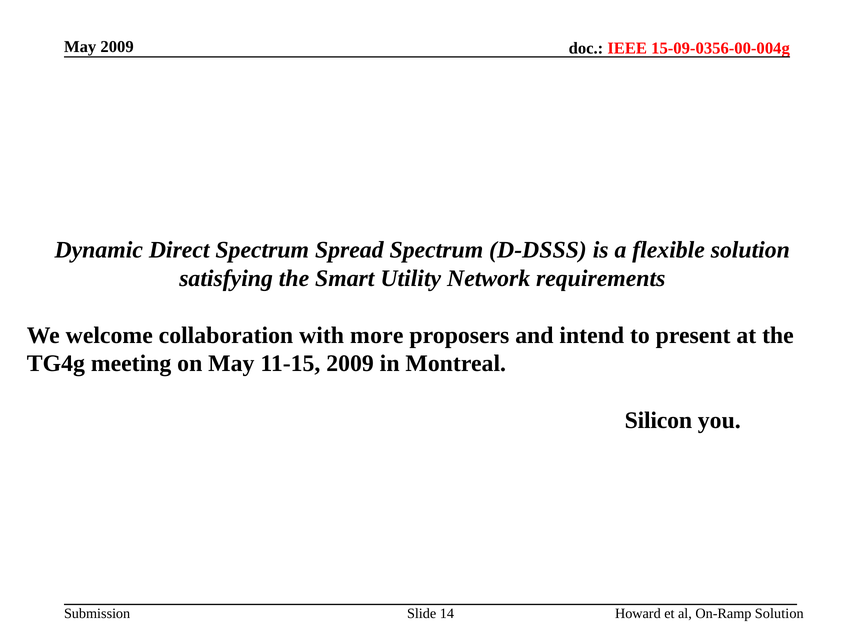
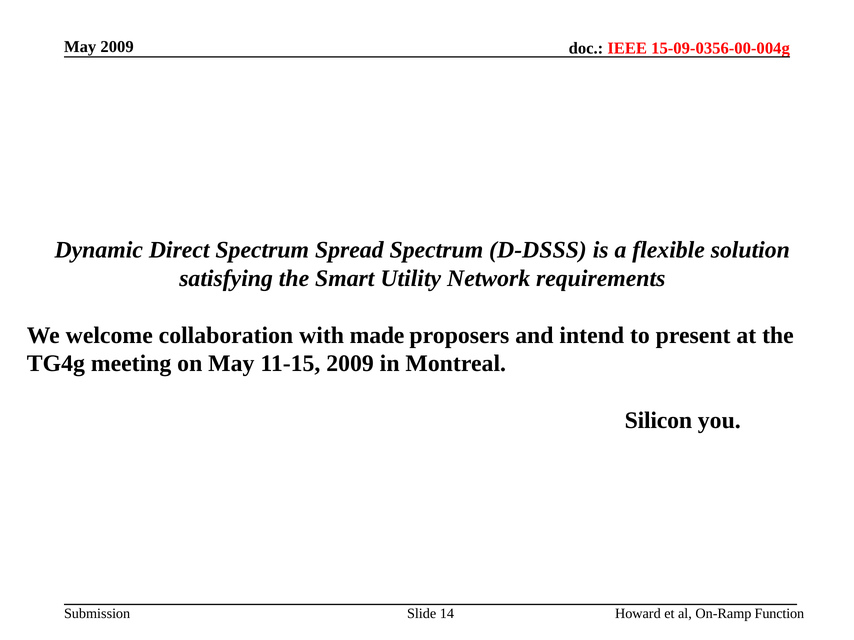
more: more -> made
On-Ramp Solution: Solution -> Function
